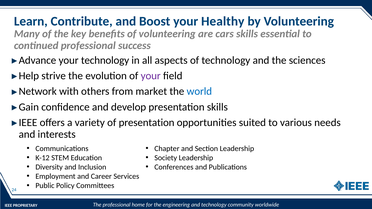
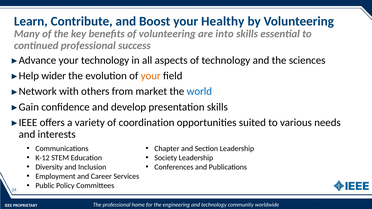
cars: cars -> into
strive: strive -> wider
your at (151, 76) colour: purple -> orange
of presentation: presentation -> coordination
